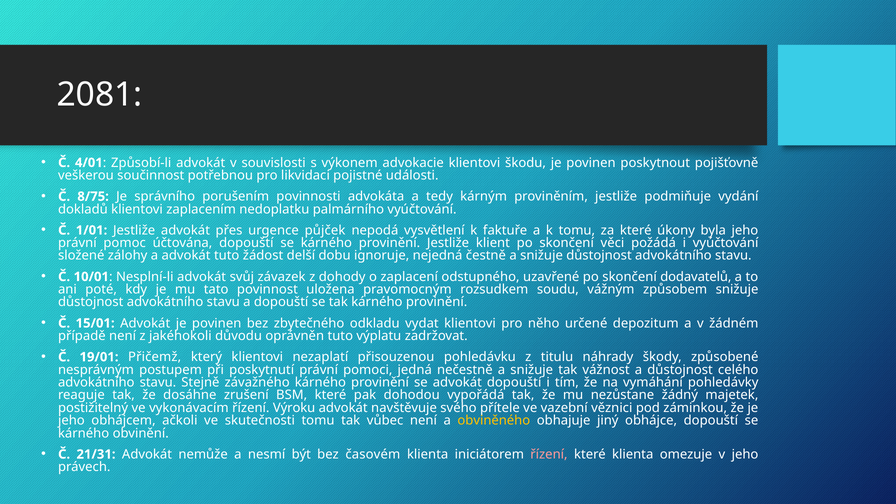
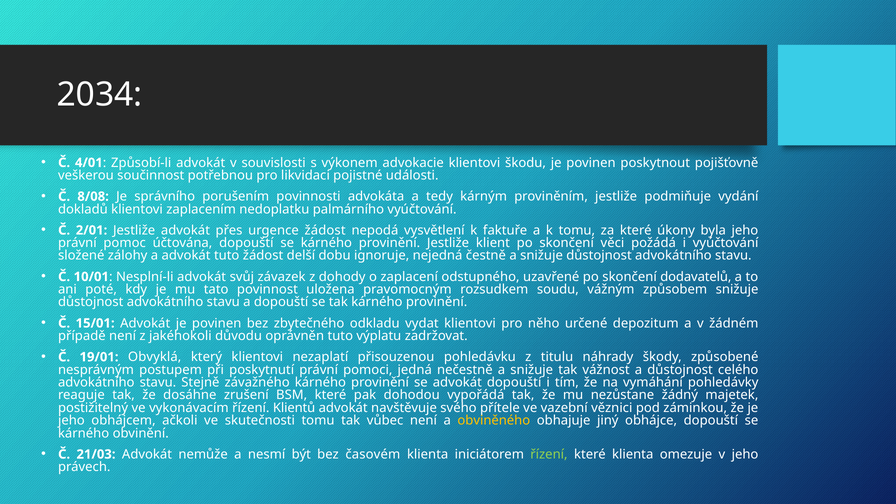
2081: 2081 -> 2034
8/75: 8/75 -> 8/08
1/01: 1/01 -> 2/01
urgence půjček: půjček -> žádost
Přičemž: Přičemž -> Obvyklá
Výroku: Výroku -> Klientů
21/31: 21/31 -> 21/03
řízení at (549, 454) colour: pink -> light green
